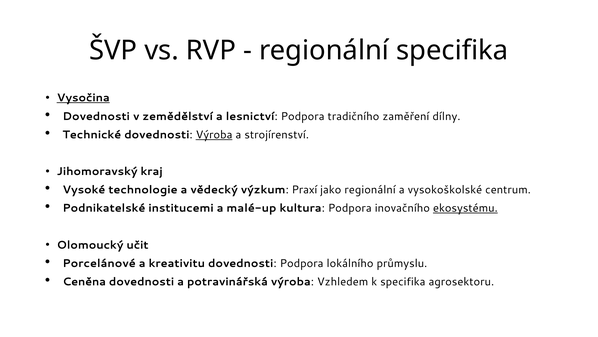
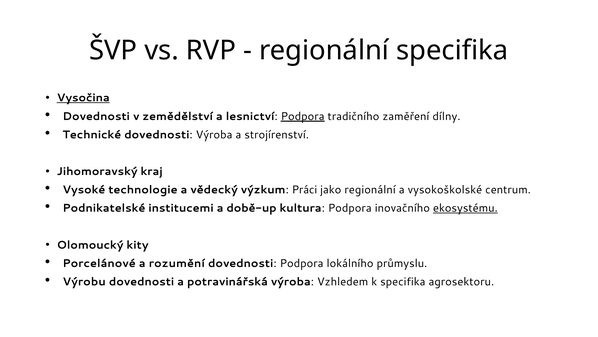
Podpora at (303, 116) underline: none -> present
Výroba at (214, 134) underline: present -> none
Praxí: Praxí -> Práci
malé-up: malé-up -> době-up
učit: učit -> kity
kreativitu: kreativitu -> rozumění
Ceněna: Ceněna -> Výrobu
